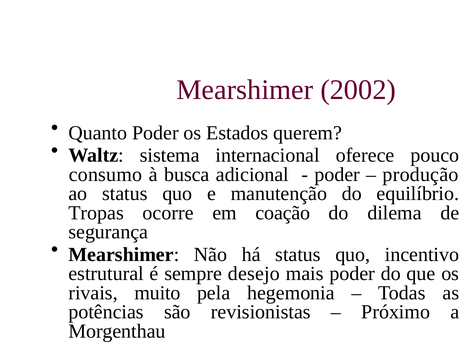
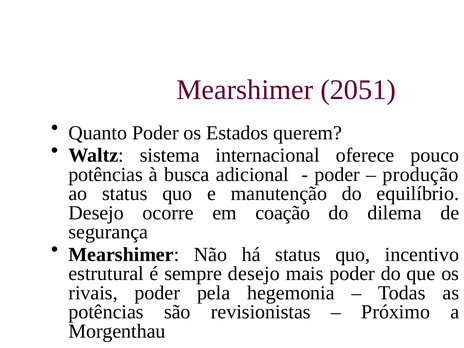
2002: 2002 -> 2051
consumo at (105, 174): consumo -> potências
Tropas at (96, 213): Tropas -> Desejo
rivais muito: muito -> poder
